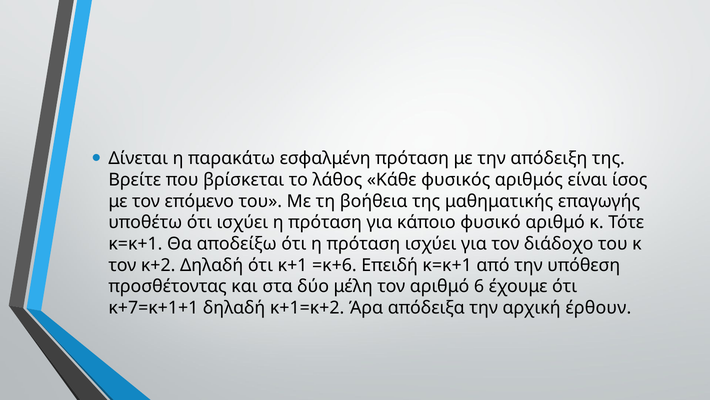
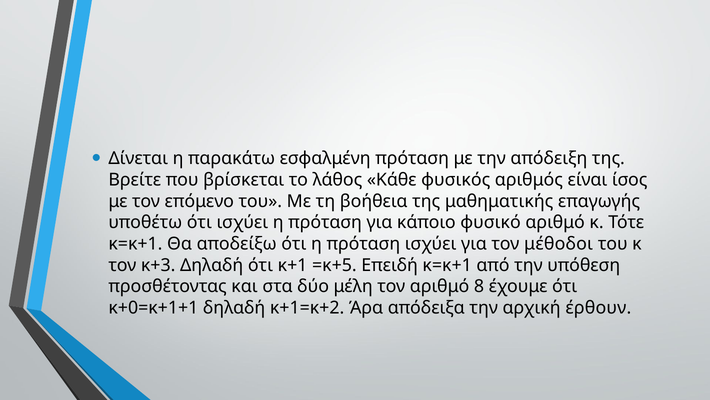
διάδοχο: διάδοχο -> μέθοδοι
κ+2: κ+2 -> κ+3
=κ+6: =κ+6 -> =κ+5
6: 6 -> 8
κ+7=κ+1+1: κ+7=κ+1+1 -> κ+0=κ+1+1
